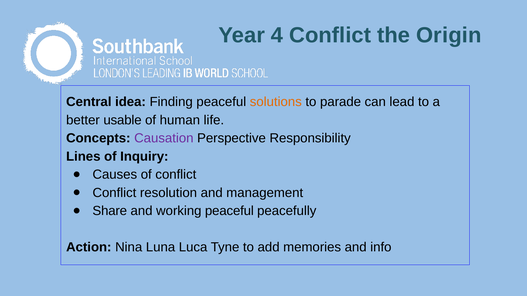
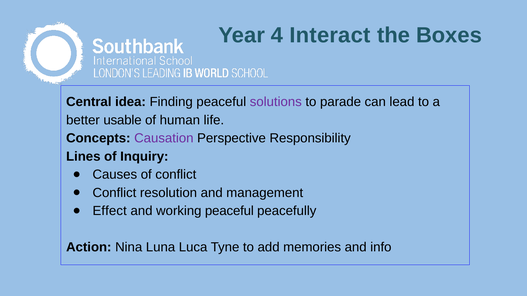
4 Conflict: Conflict -> Interact
Origin: Origin -> Boxes
solutions colour: orange -> purple
Share: Share -> Effect
